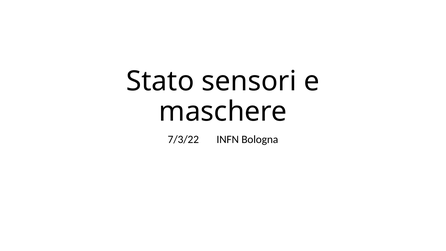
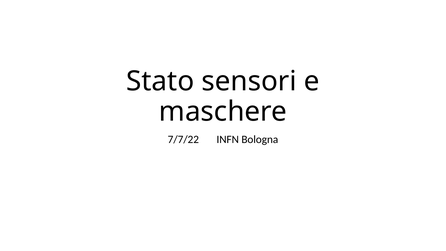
7/3/22: 7/3/22 -> 7/7/22
